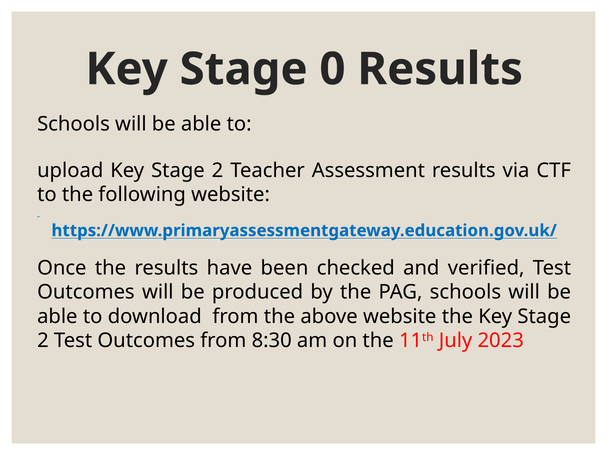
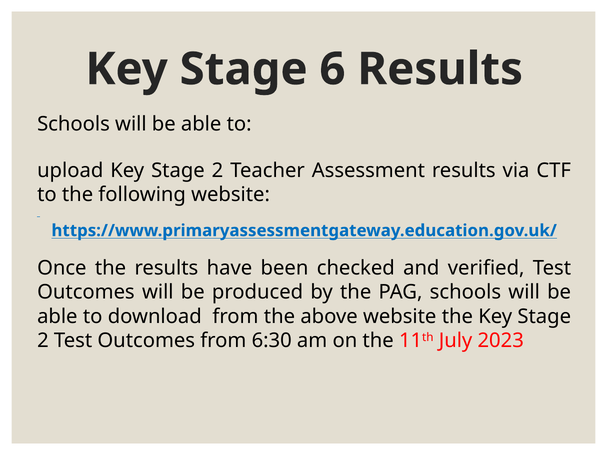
0: 0 -> 6
8:30: 8:30 -> 6:30
